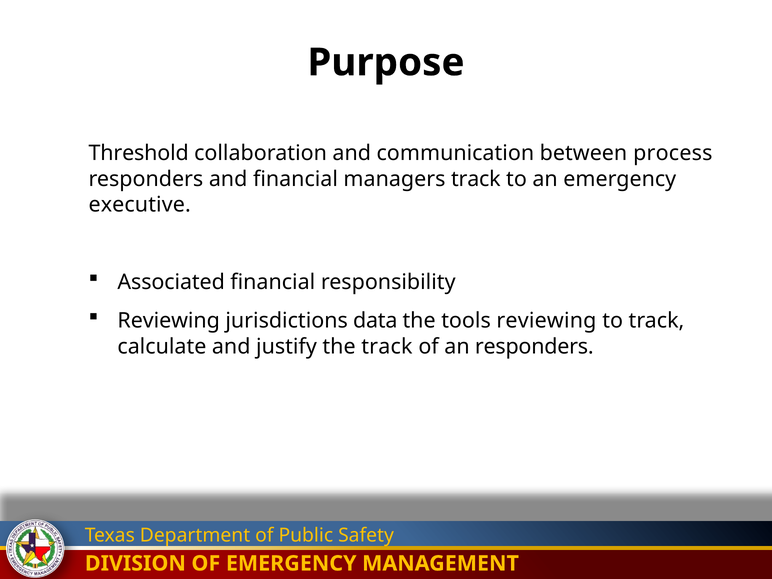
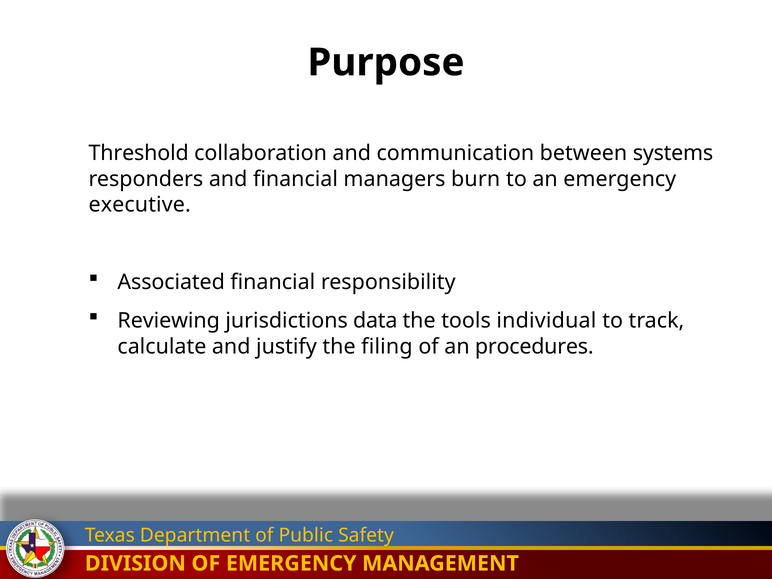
process: process -> systems
managers track: track -> burn
tools reviewing: reviewing -> individual
the track: track -> filing
an responders: responders -> procedures
